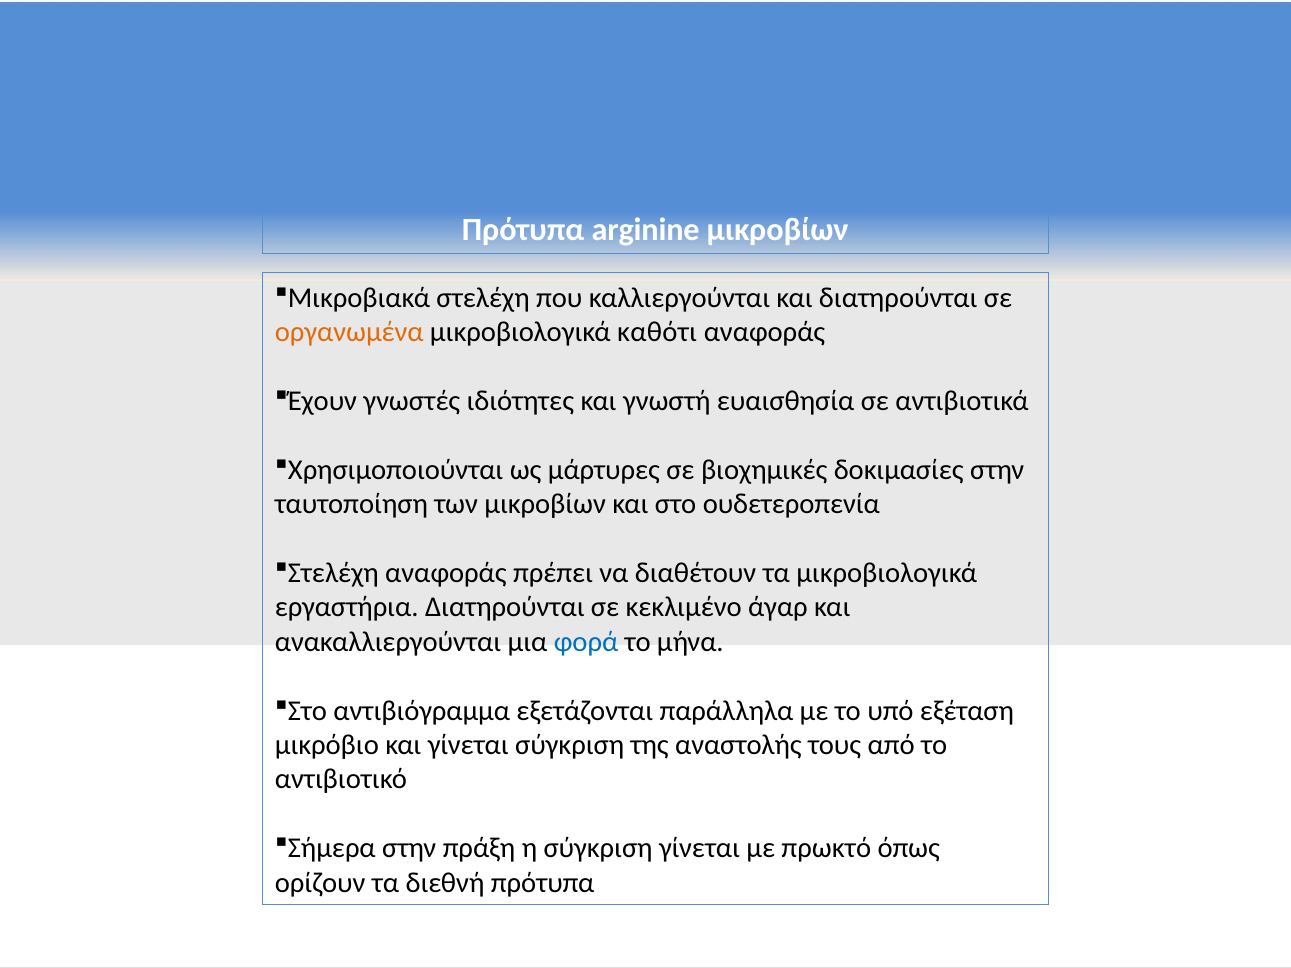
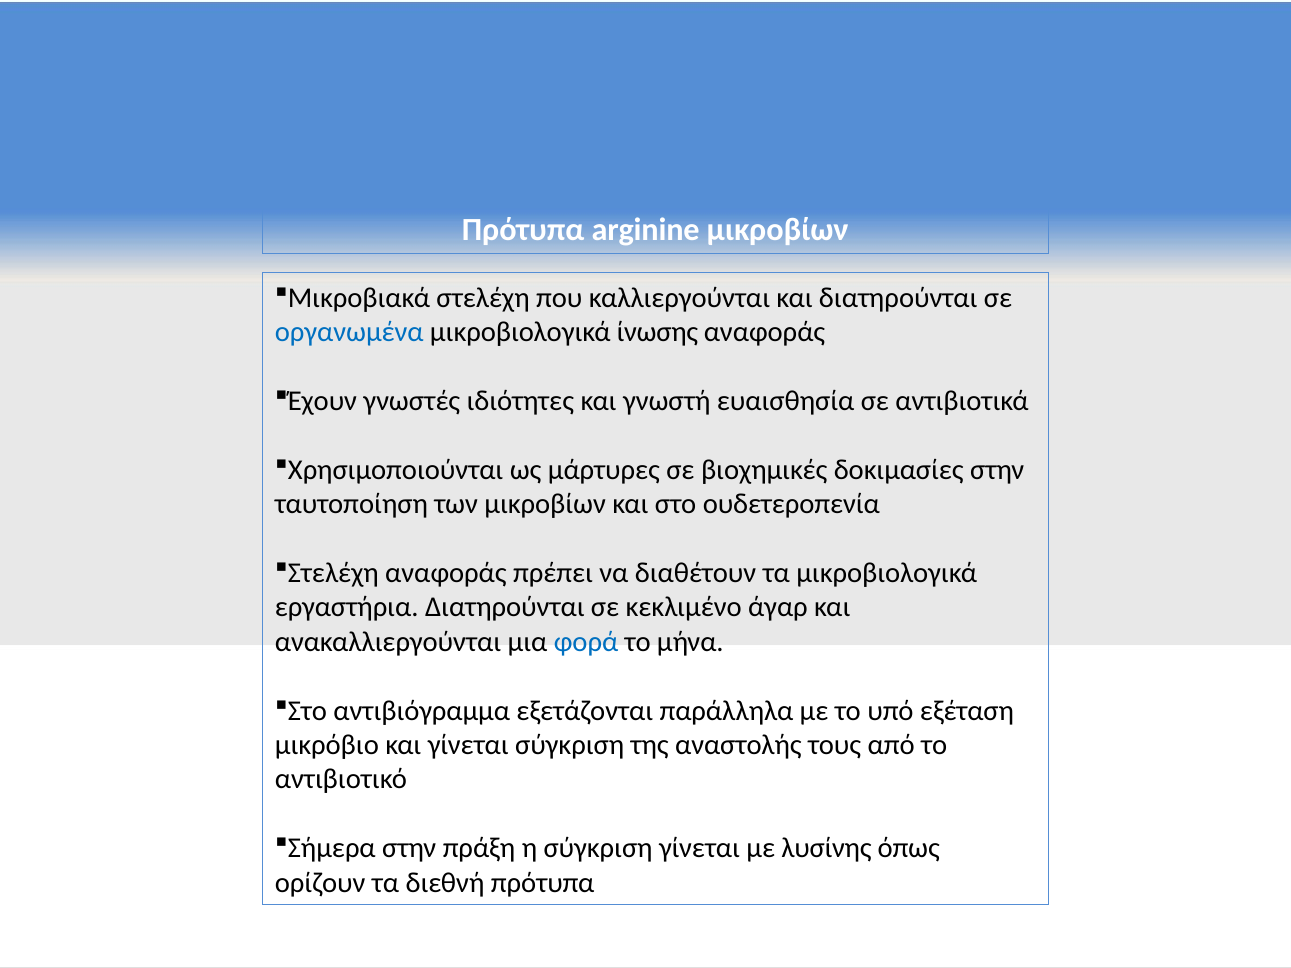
οργανωμένα colour: orange -> blue
καθότι: καθότι -> ίνωσης
πρωκτό: πρωκτό -> λυσίνης
